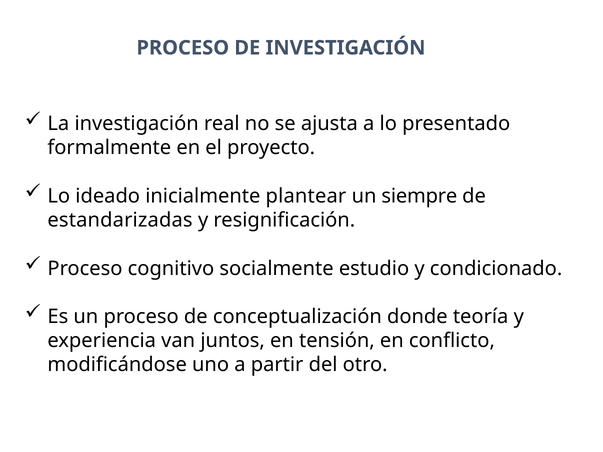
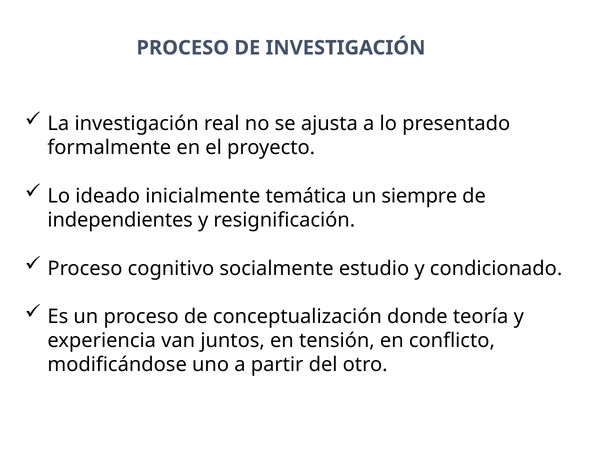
plantear: plantear -> temática
estandarizadas: estandarizadas -> independientes
